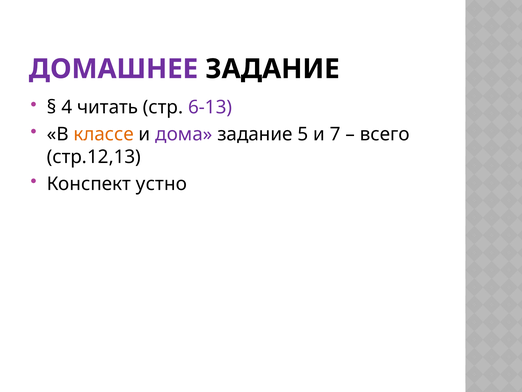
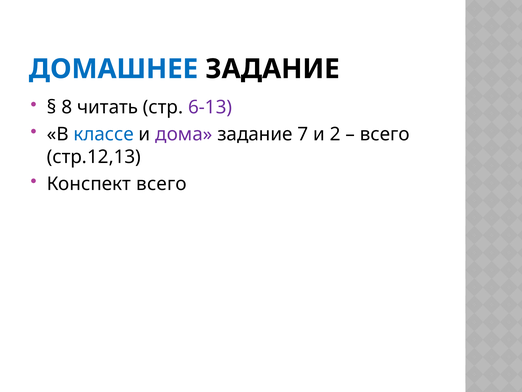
ДОМАШНЕЕ colour: purple -> blue
4: 4 -> 8
классе colour: orange -> blue
5: 5 -> 7
7: 7 -> 2
Конспект устно: устно -> всего
